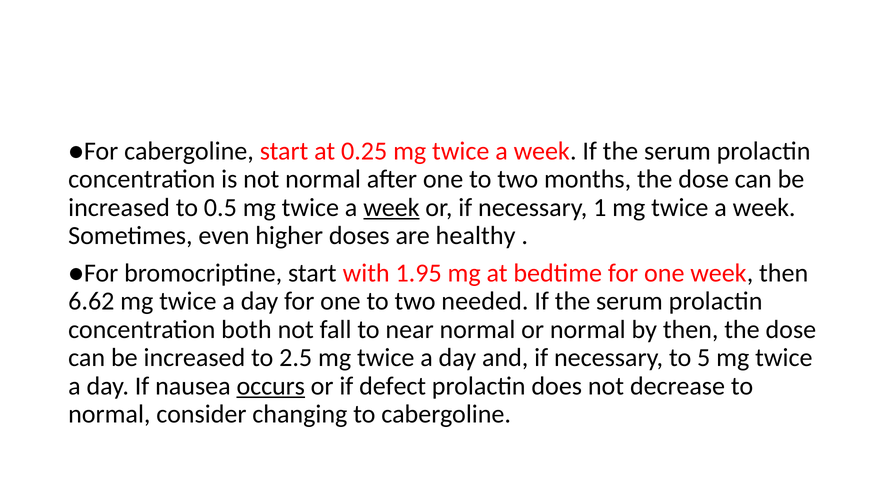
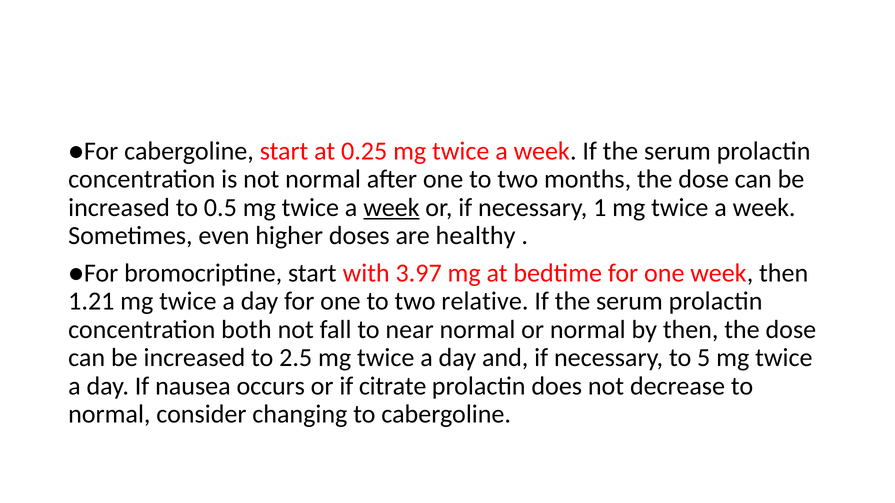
1.95: 1.95 -> 3.97
6.62: 6.62 -> 1.21
needed: needed -> relative
occurs underline: present -> none
defect: defect -> citrate
